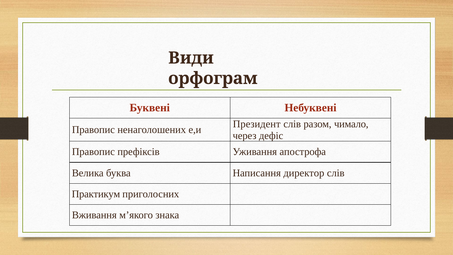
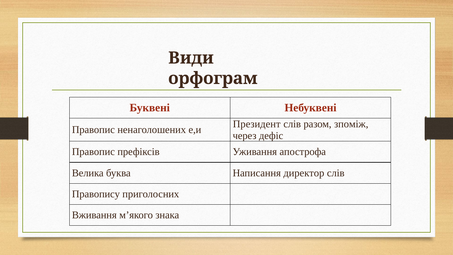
чимало: чимало -> зпоміж
Практикум: Практикум -> Правопису
